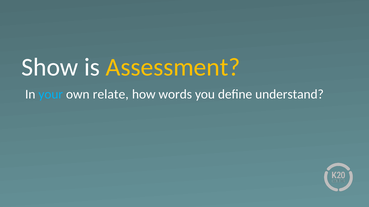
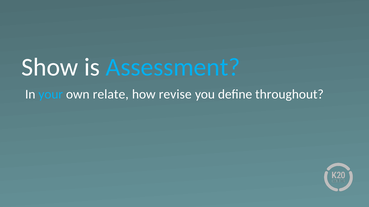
Assessment colour: yellow -> light blue
words: words -> revise
understand: understand -> throughout
